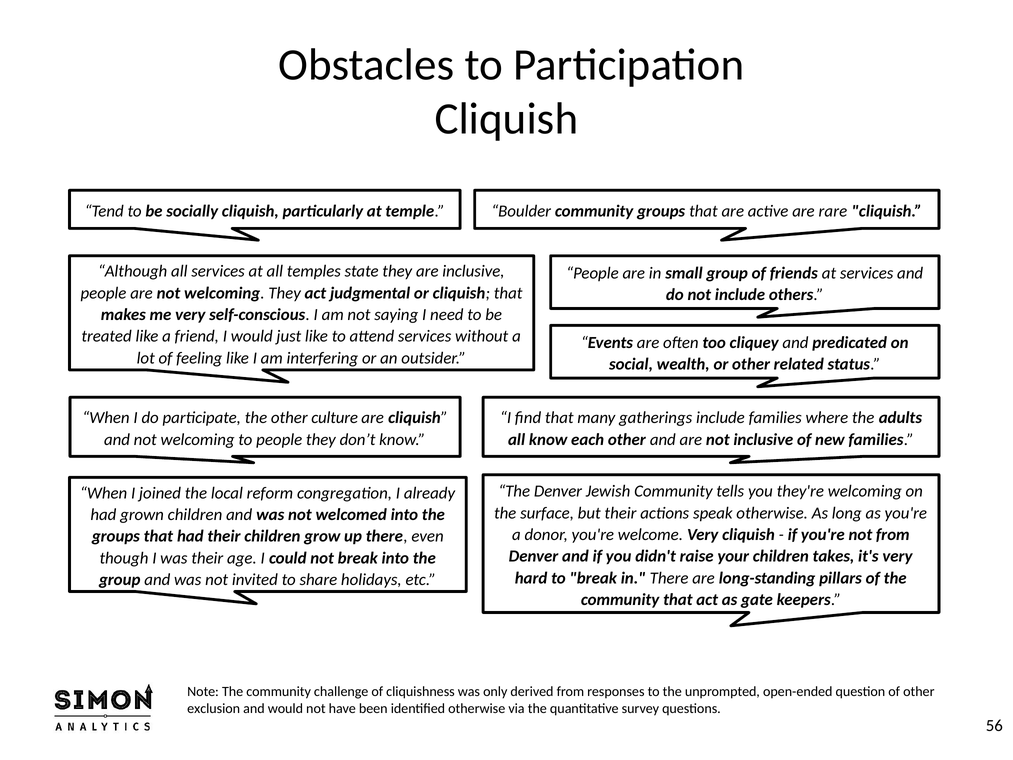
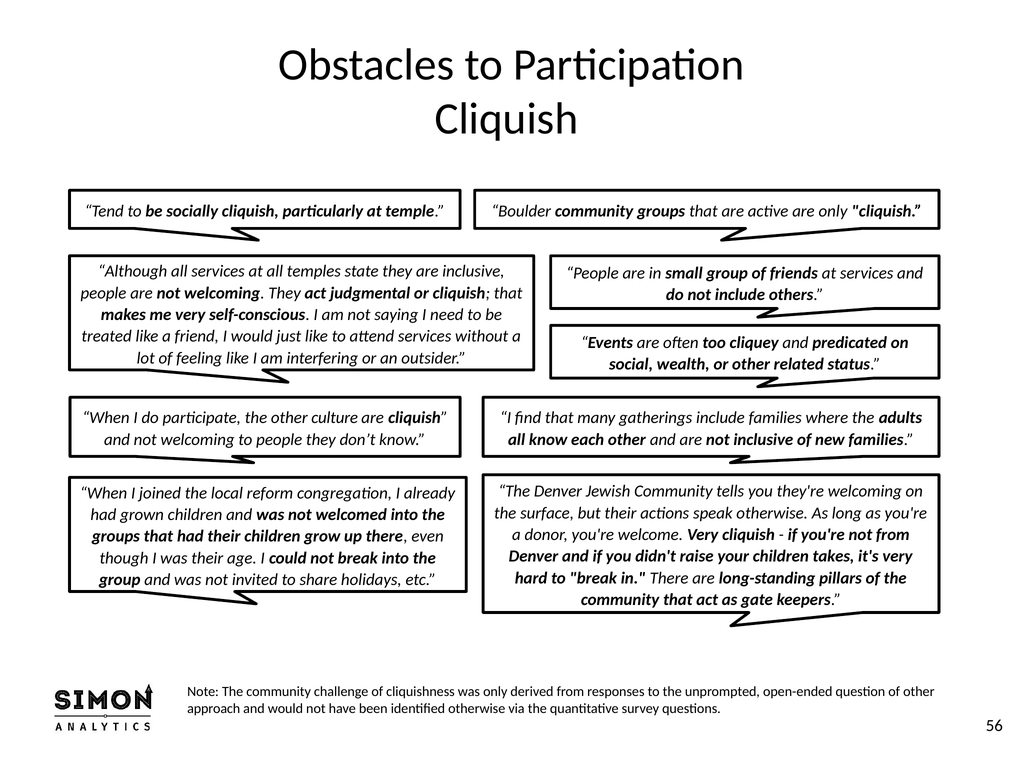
are rare: rare -> only
exclusion: exclusion -> approach
